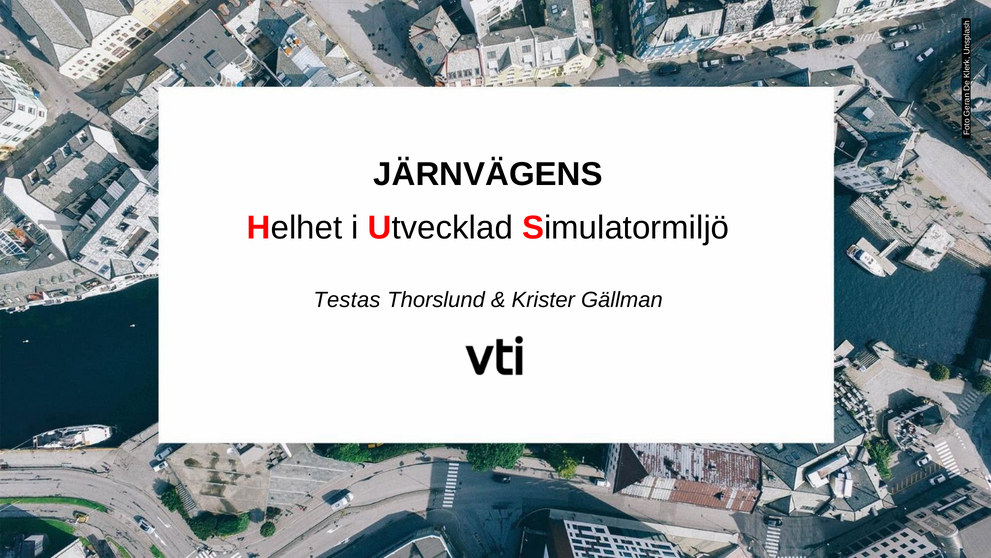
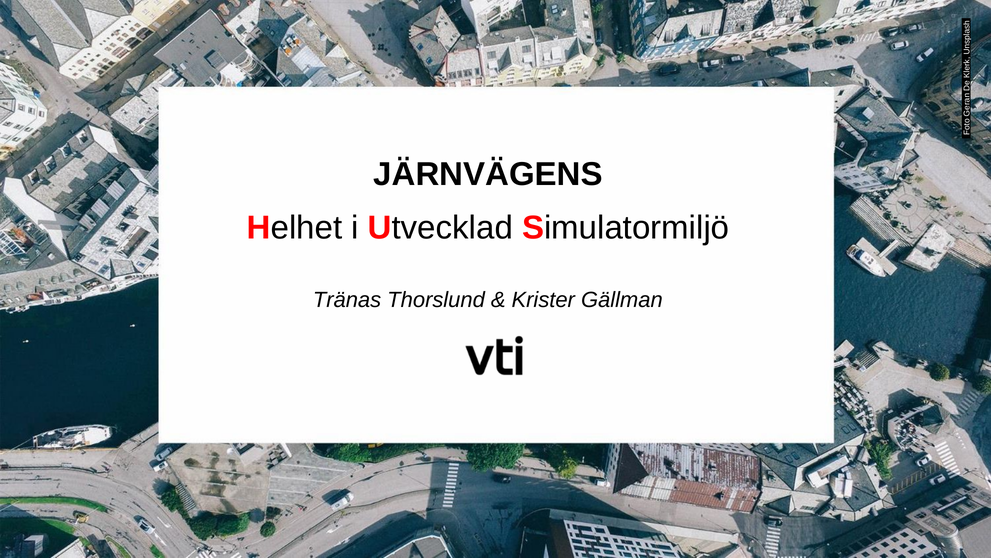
Testas: Testas -> Tränas
